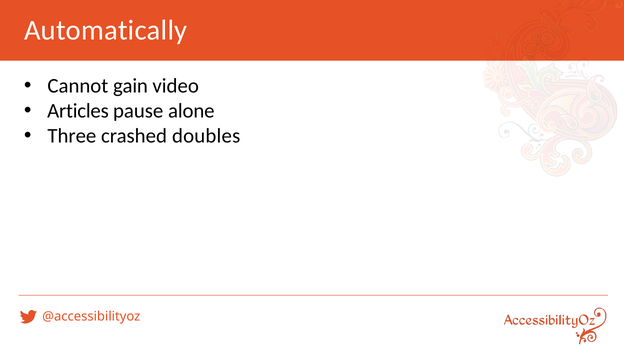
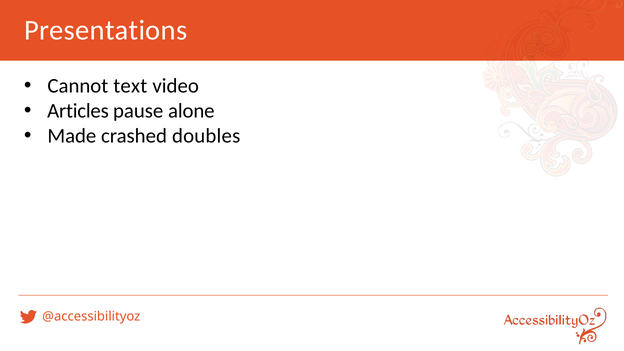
Automatically: Automatically -> Presentations
gain: gain -> text
Three: Three -> Made
